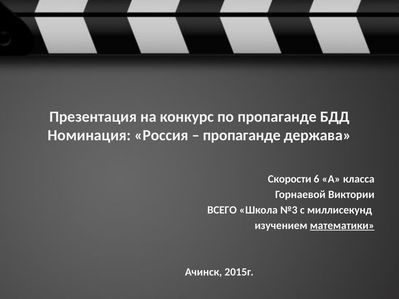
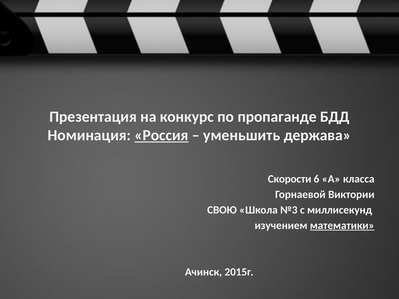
Россия underline: none -> present
пропаганде at (242, 135): пропаганде -> уменьшить
ВСЕГО: ВСЕГО -> СВОЮ
